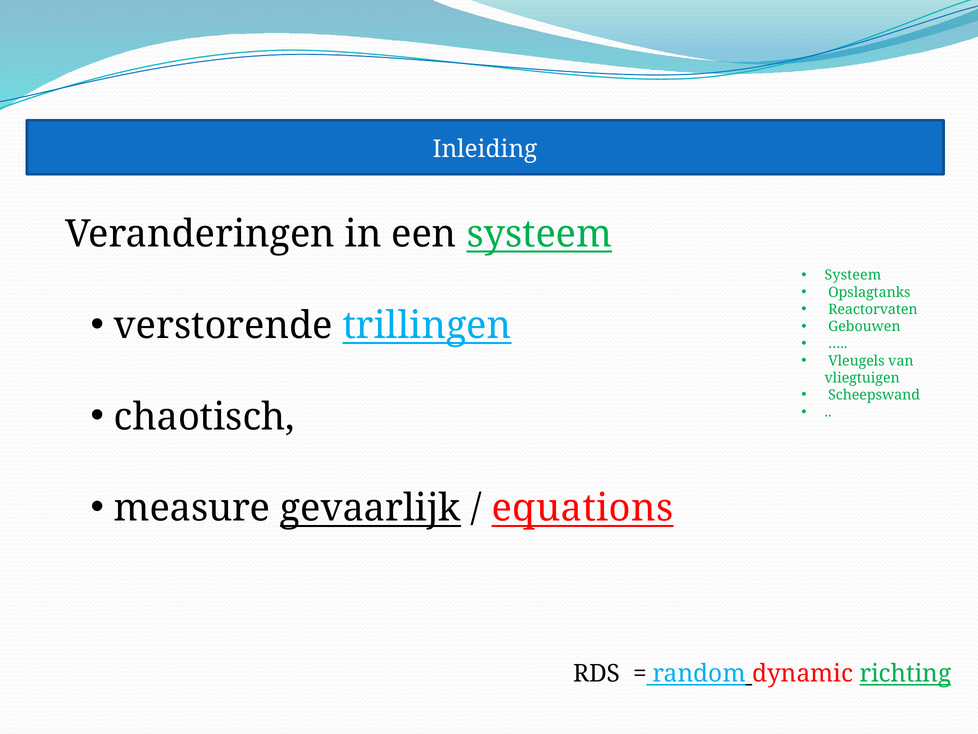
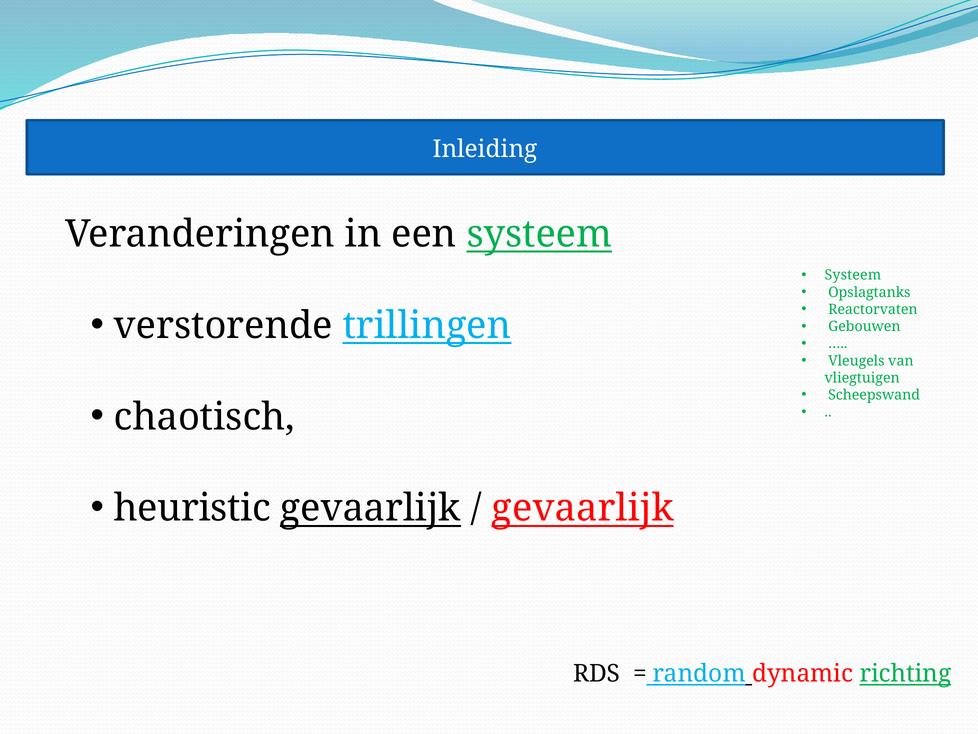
measure: measure -> heuristic
equations at (583, 508): equations -> gevaarlijk
